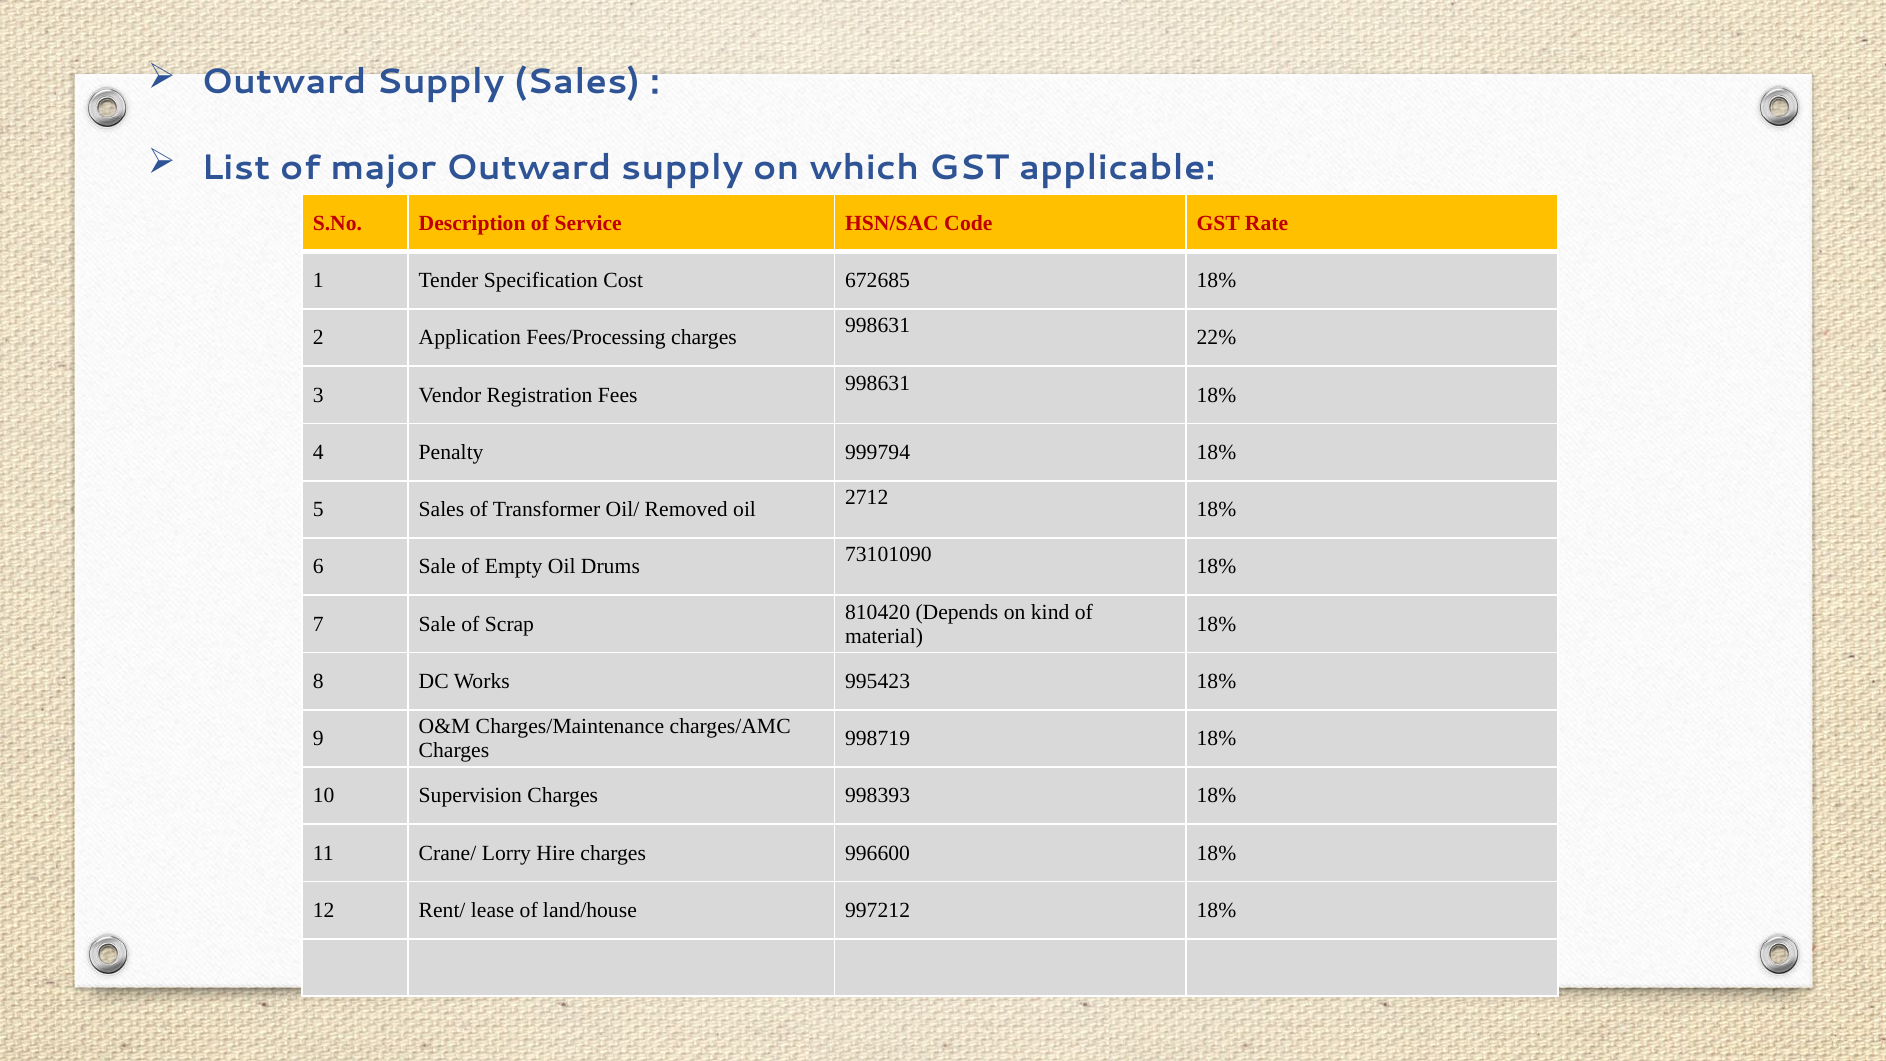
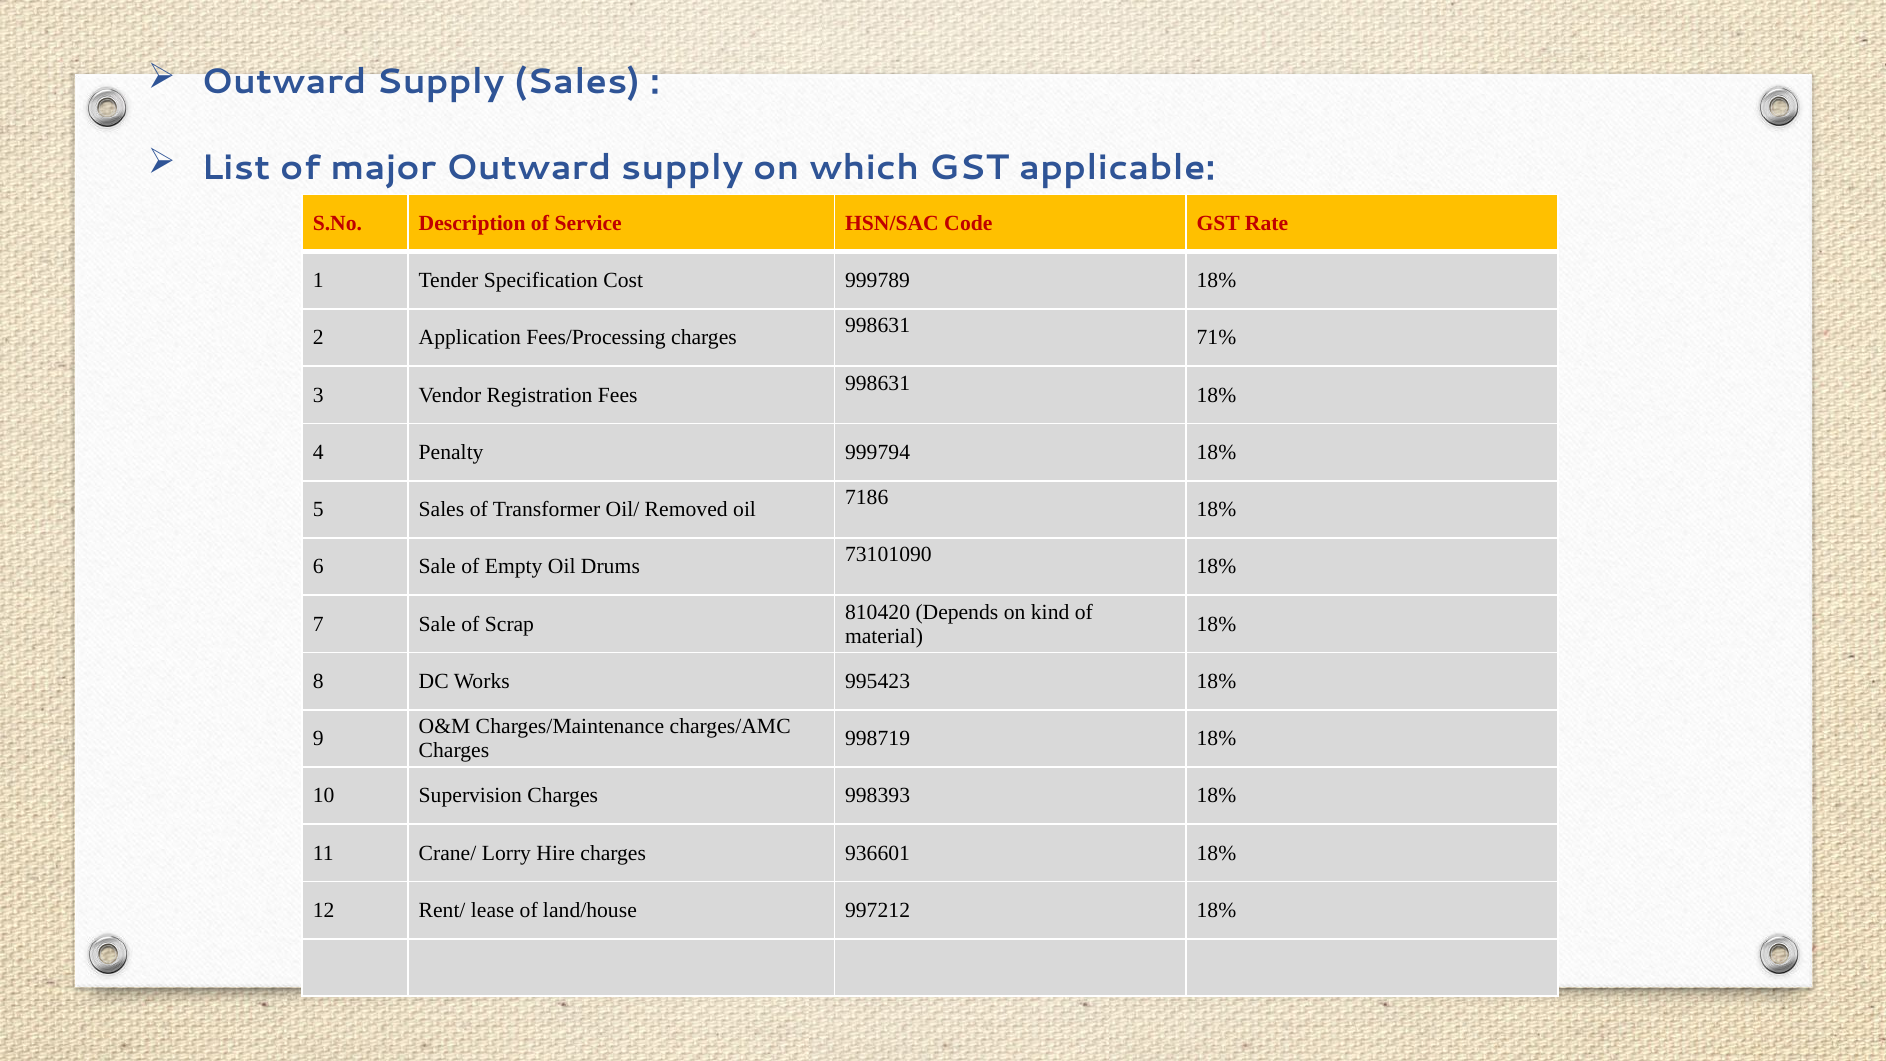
672685: 672685 -> 999789
22%: 22% -> 71%
2712: 2712 -> 7186
996600: 996600 -> 936601
